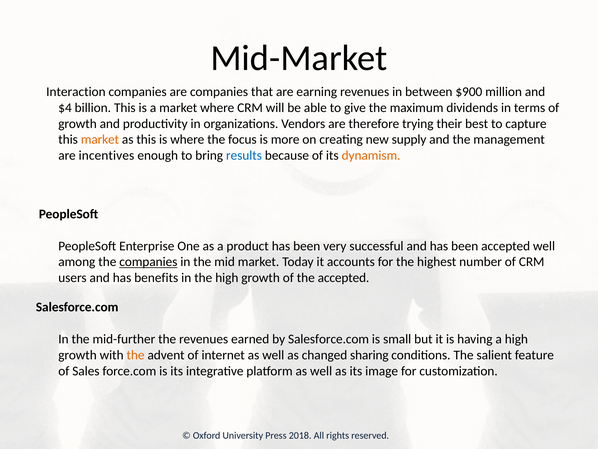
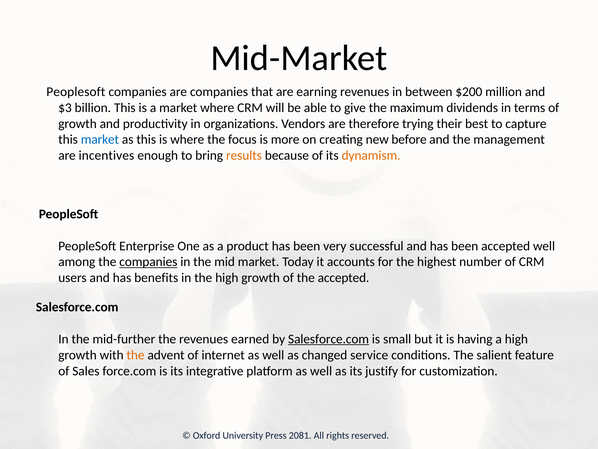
Interaction at (76, 92): Interaction -> Peoplesoft
$900: $900 -> $200
$4: $4 -> $3
market at (100, 139) colour: orange -> blue
supply: supply -> before
results colour: blue -> orange
Salesforce.com at (329, 339) underline: none -> present
sharing: sharing -> service
image: image -> justify
2018: 2018 -> 2081
